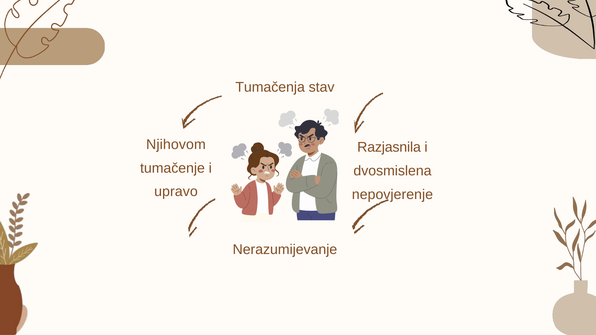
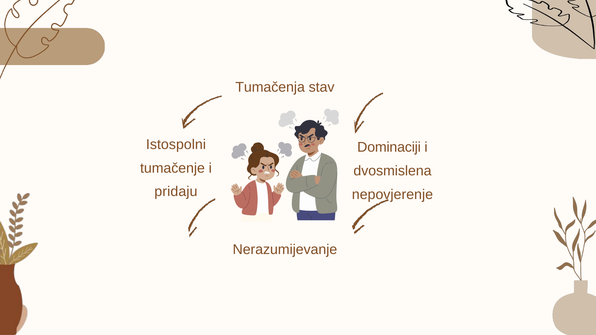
Njihovom: Njihovom -> Istospolni
Razjasnila: Razjasnila -> Dominaciji
upravo: upravo -> pridaju
